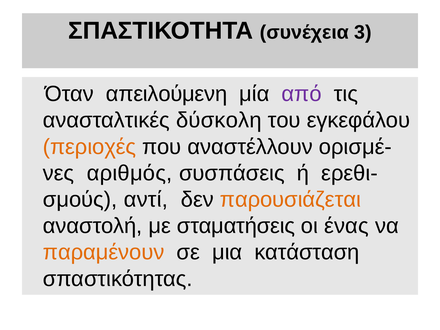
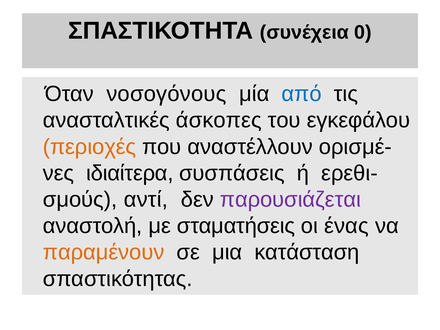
3: 3 -> 0
απειλούμενη: απειλούμενη -> νοσογόνους
από colour: purple -> blue
δύσκολη: δύσκολη -> άσκοπες
αριθμός: αριθμός -> ιδιαίτερα
παρουσιάζεται colour: orange -> purple
